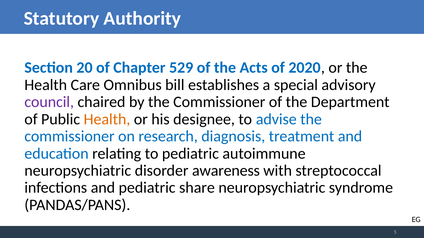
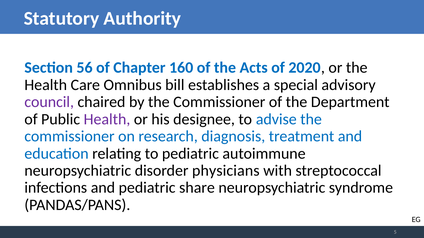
20: 20 -> 56
529: 529 -> 160
Health at (107, 119) colour: orange -> purple
awareness: awareness -> physicians
